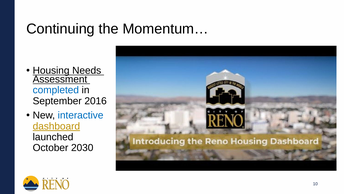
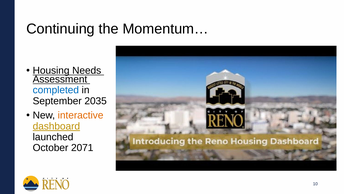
2016: 2016 -> 2035
interactive colour: blue -> orange
2030: 2030 -> 2071
